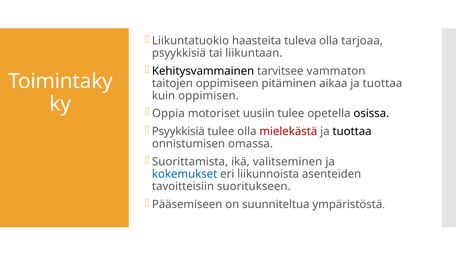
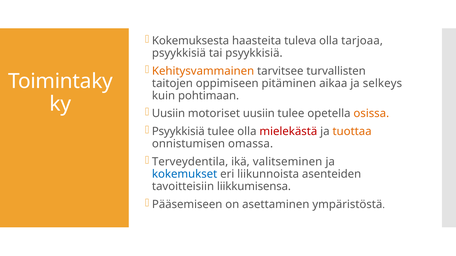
Liikuntatuokio: Liikuntatuokio -> Kokemuksesta
tai liikuntaan: liikuntaan -> psyykkisiä
Kehitysvammainen colour: black -> orange
vammaton: vammaton -> turvallisten
aikaa ja tuottaa: tuottaa -> selkeys
oppimisen: oppimisen -> pohtimaan
Oppia at (168, 114): Oppia -> Uusiin
osissa colour: black -> orange
tuottaa at (352, 132) colour: black -> orange
Suorittamista: Suorittamista -> Terveydentila
suoritukseen: suoritukseen -> liikkumisensa
suunniteltua: suunniteltua -> asettaminen
